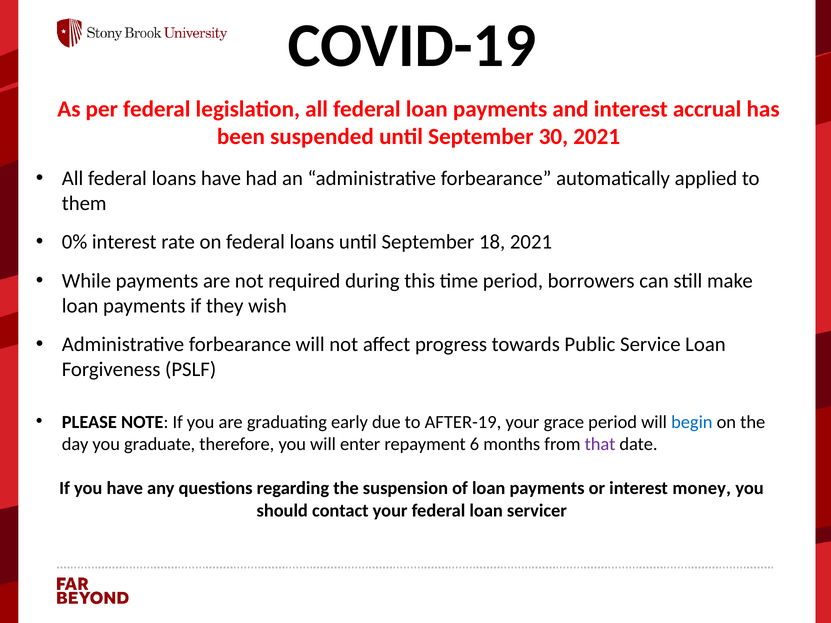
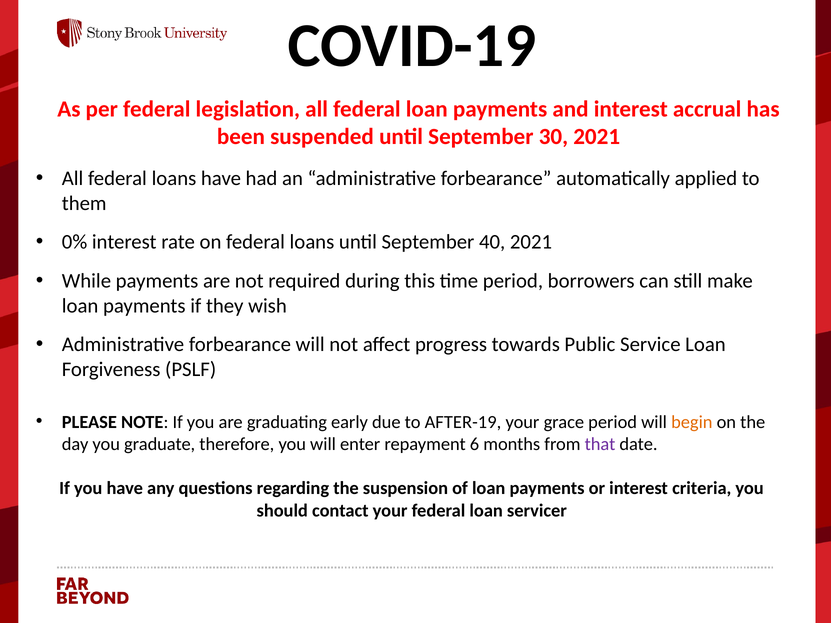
18: 18 -> 40
begin colour: blue -> orange
money: money -> criteria
